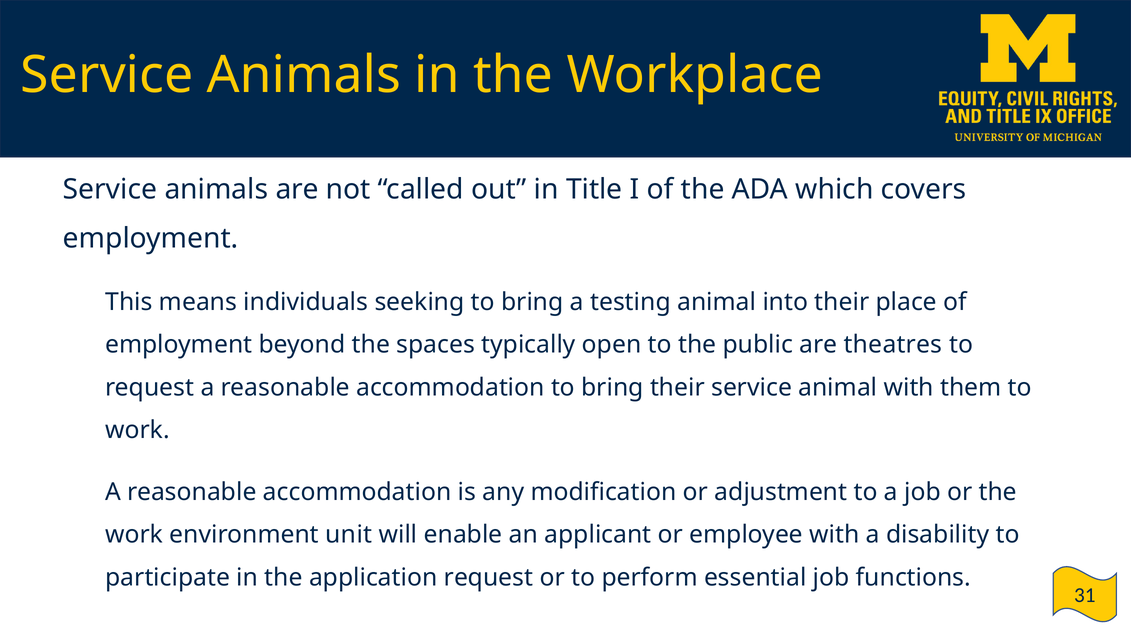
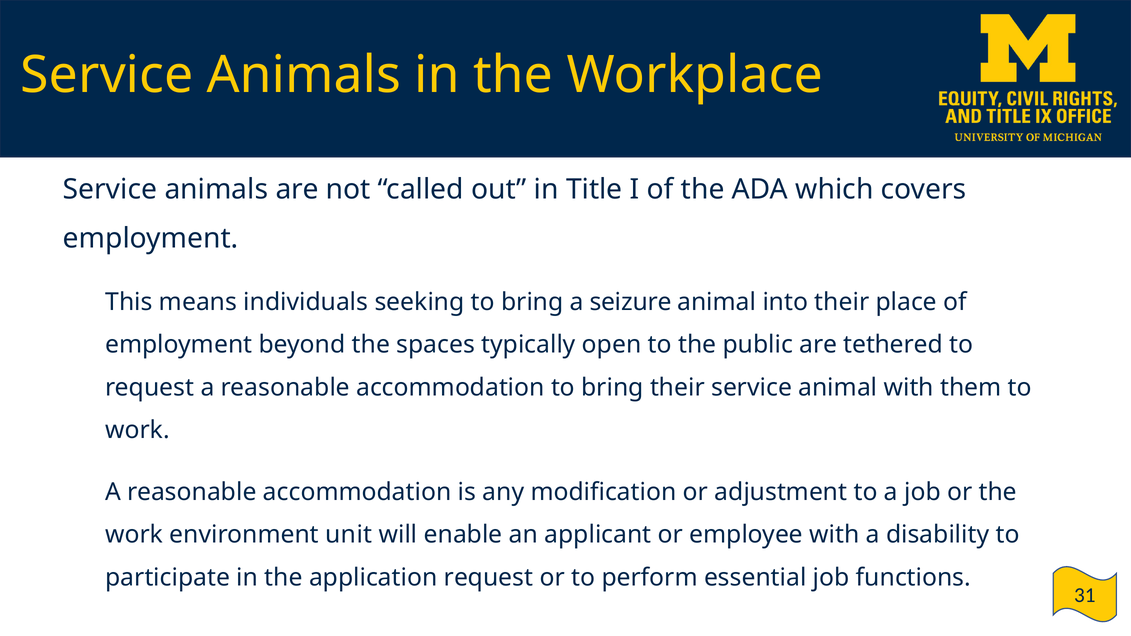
testing: testing -> seizure
theatres: theatres -> tethered
